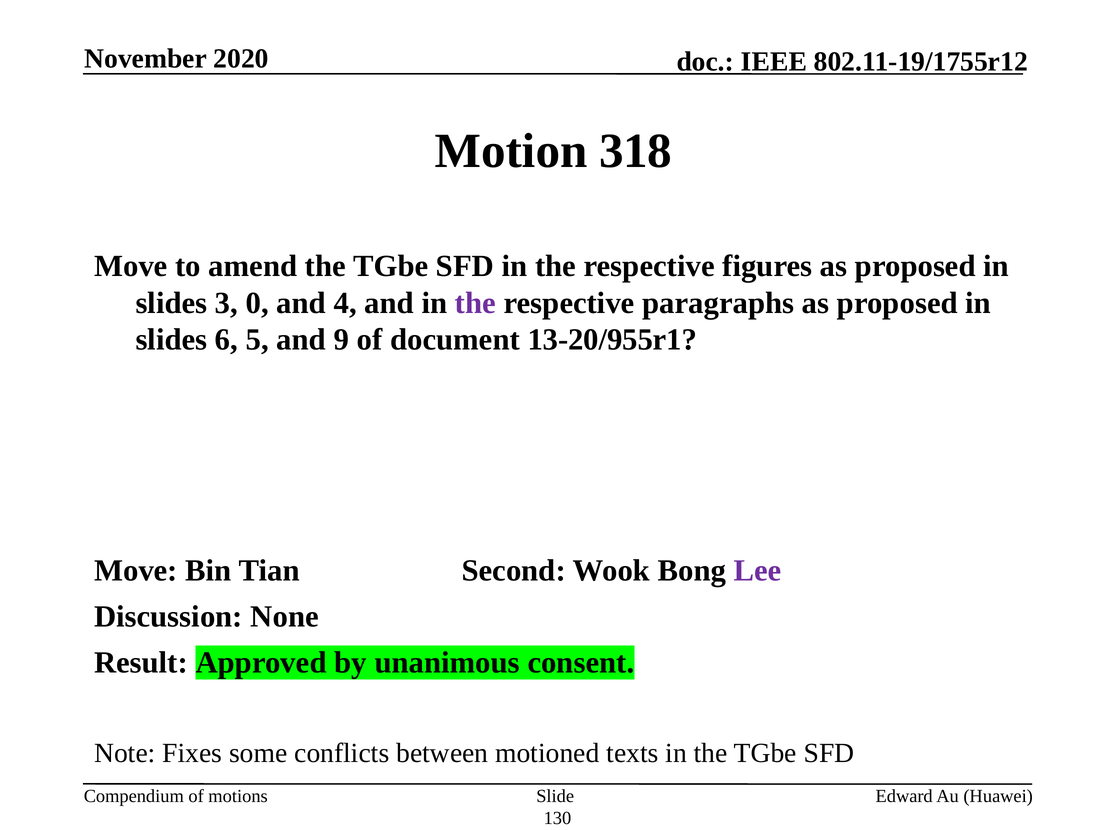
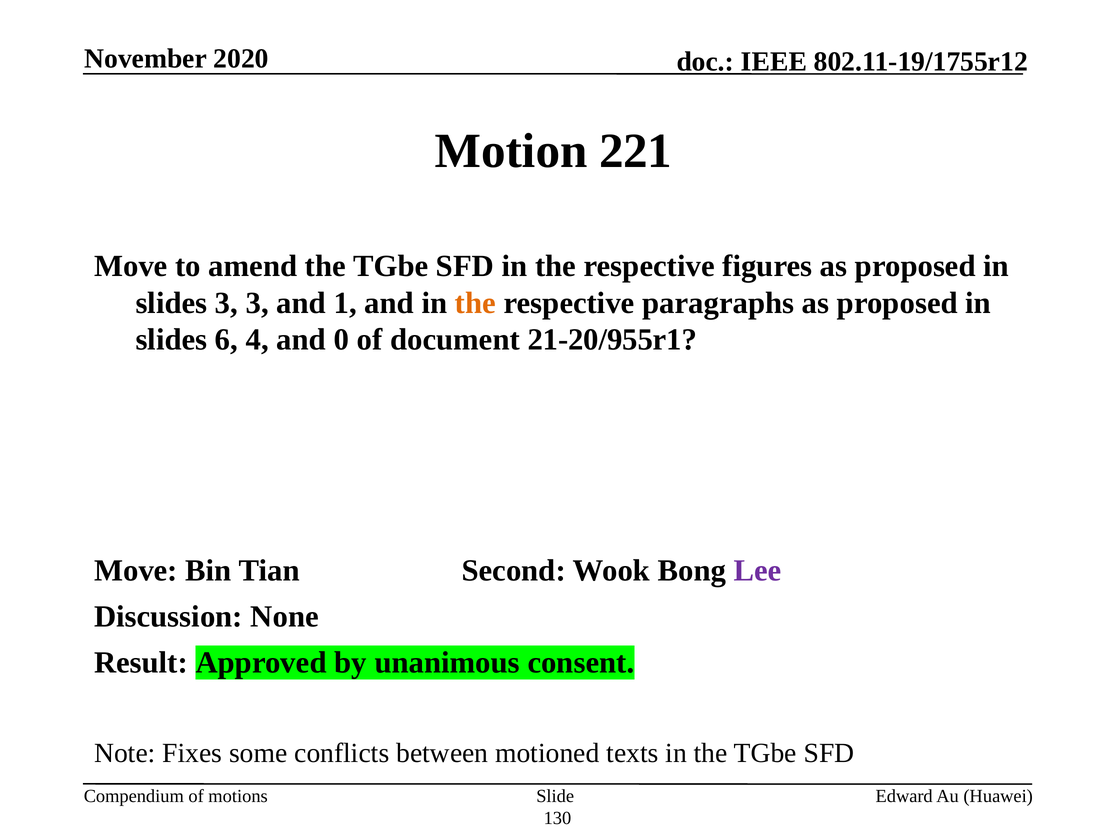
318: 318 -> 221
3 0: 0 -> 3
4: 4 -> 1
the at (475, 303) colour: purple -> orange
5: 5 -> 4
9: 9 -> 0
13-20/955r1: 13-20/955r1 -> 21-20/955r1
